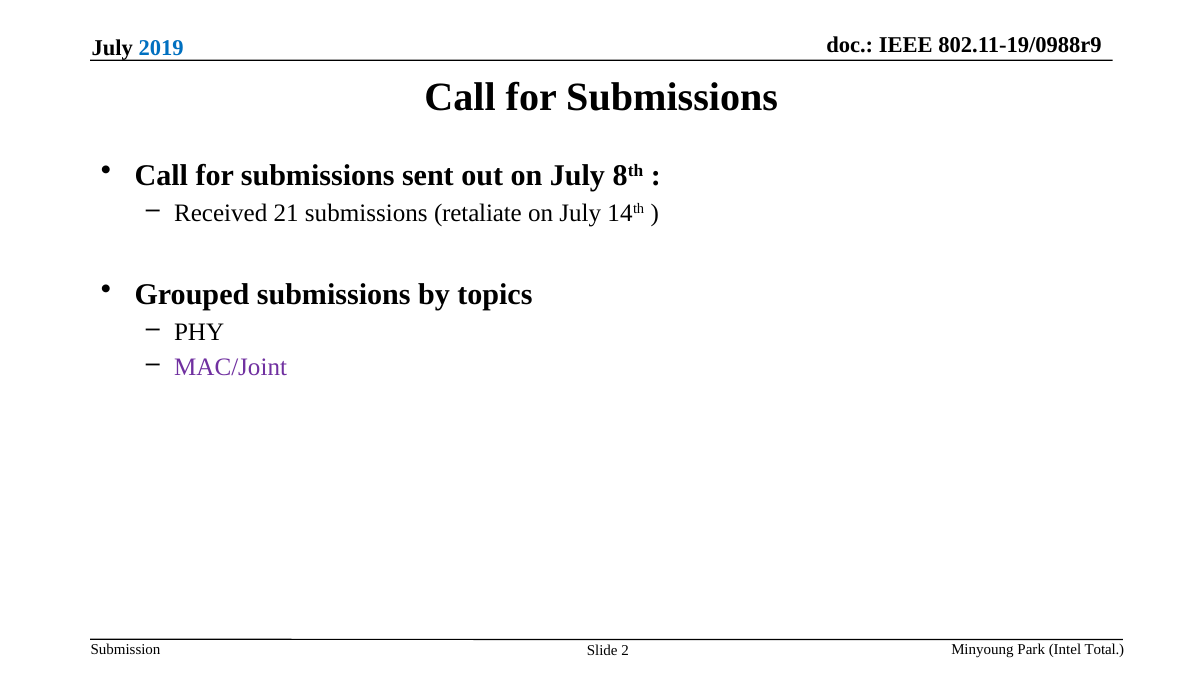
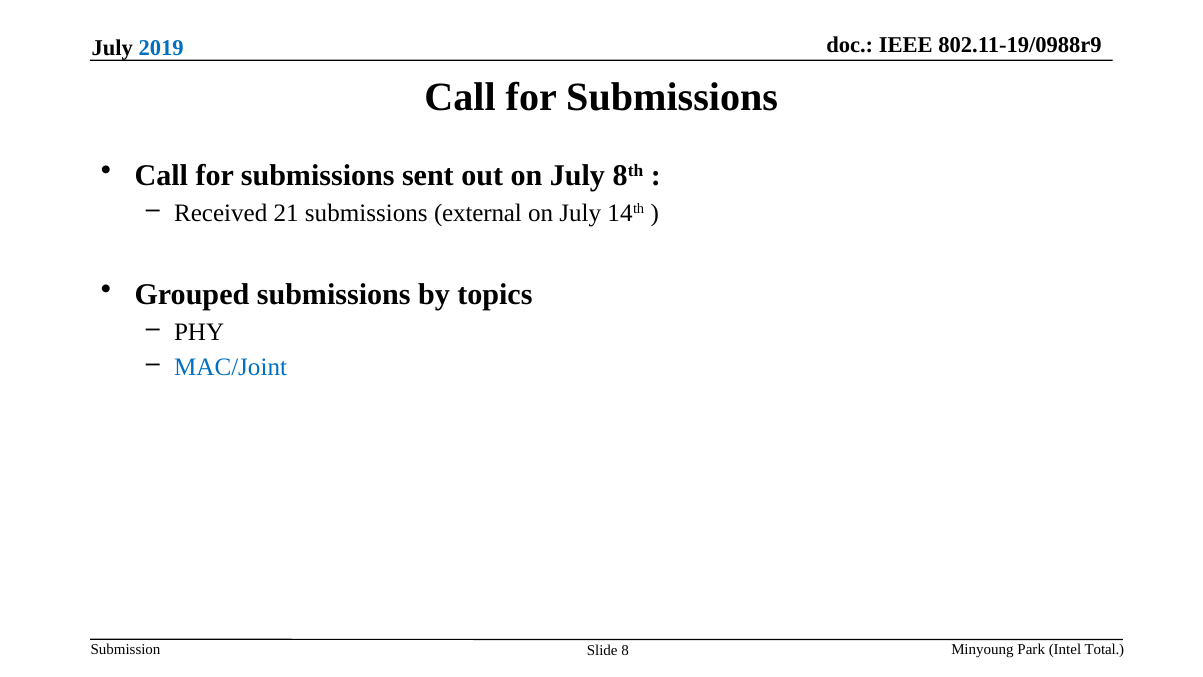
retaliate: retaliate -> external
MAC/Joint colour: purple -> blue
2: 2 -> 8
